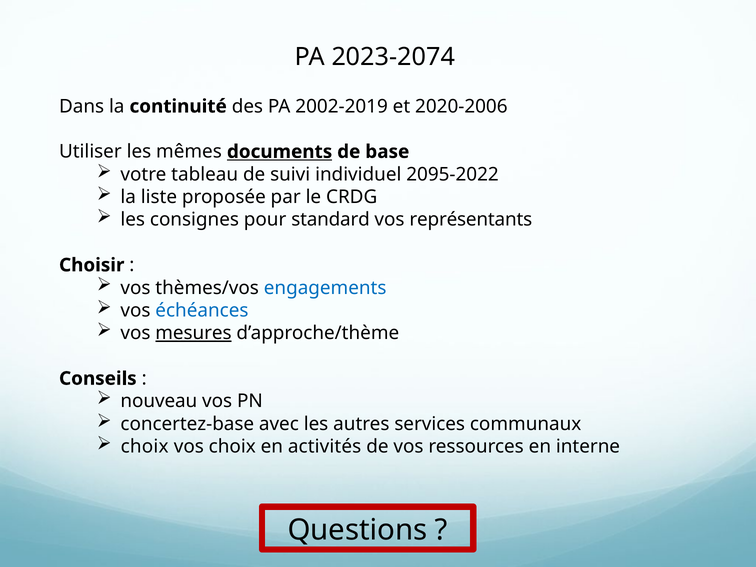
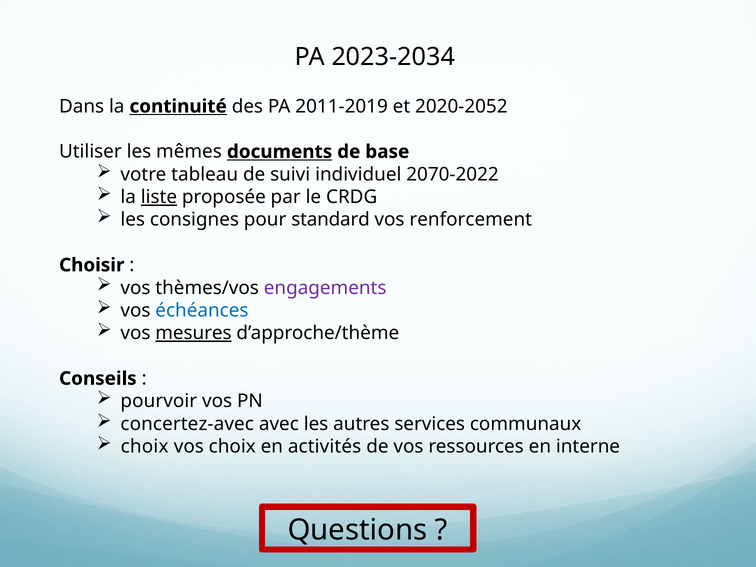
2023-2074: 2023-2074 -> 2023-2034
continuité underline: none -> present
2002-2019: 2002-2019 -> 2011-2019
2020-2006: 2020-2006 -> 2020-2052
2095-2022: 2095-2022 -> 2070-2022
liste underline: none -> present
représentants: représentants -> renforcement
engagements colour: blue -> purple
nouveau: nouveau -> pourvoir
concertez-base: concertez-base -> concertez-avec
